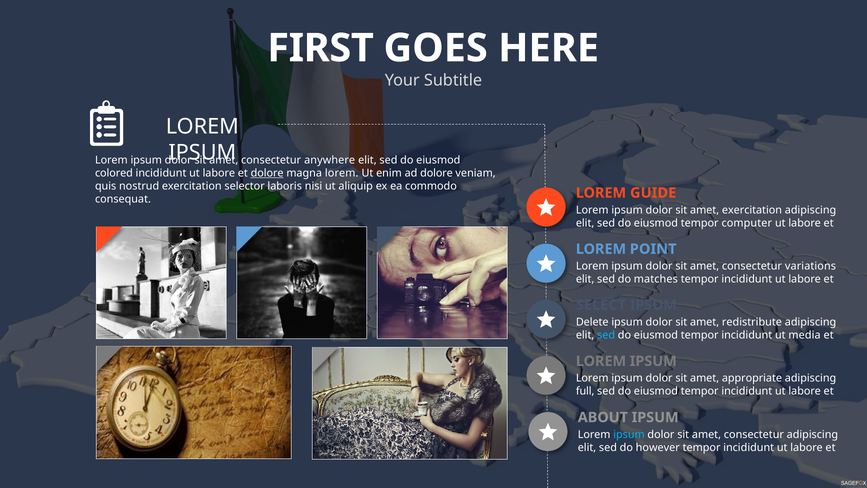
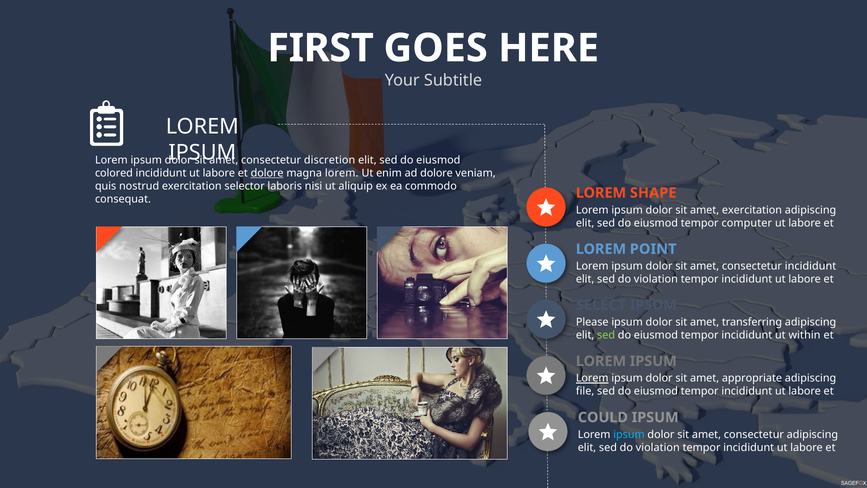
anywhere: anywhere -> discretion
GUIDE: GUIDE -> SHAPE
consectetur variations: variations -> incididunt
matches at (656, 279): matches -> violation
Delete: Delete -> Please
redistribute: redistribute -> transferring
sed at (606, 335) colour: light blue -> light green
media: media -> within
Lorem at (592, 378) underline: none -> present
full: full -> file
ABOUT: ABOUT -> COULD
however at (658, 447): however -> violation
